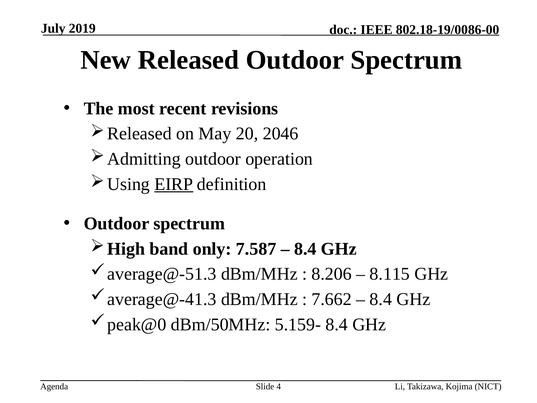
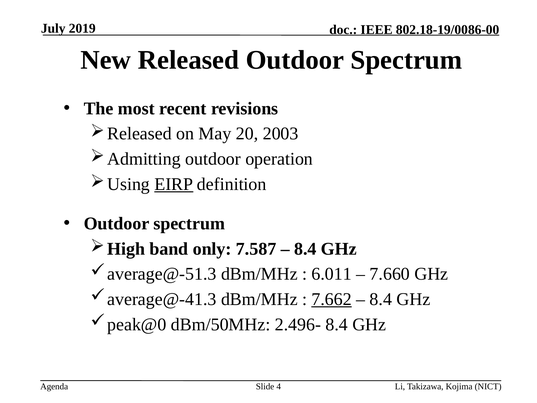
2046: 2046 -> 2003
8.206: 8.206 -> 6.011
8.115: 8.115 -> 7.660
7.662 underline: none -> present
5.159-: 5.159- -> 2.496-
